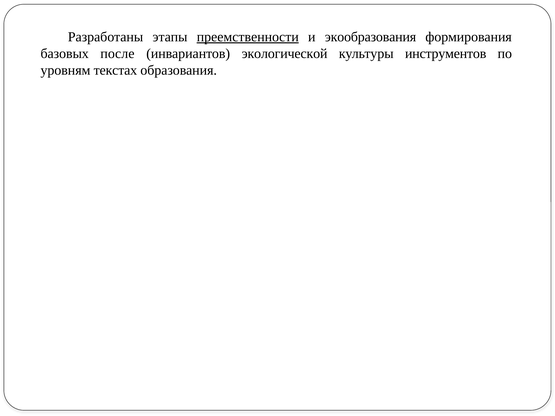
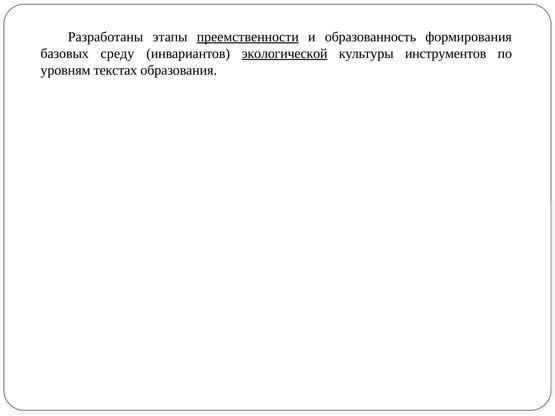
экообразования: экообразования -> образованность
после: после -> среду
экологической underline: none -> present
